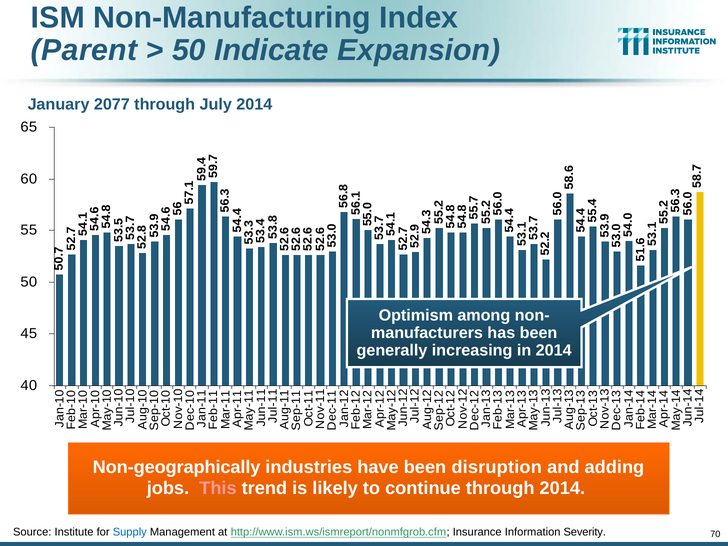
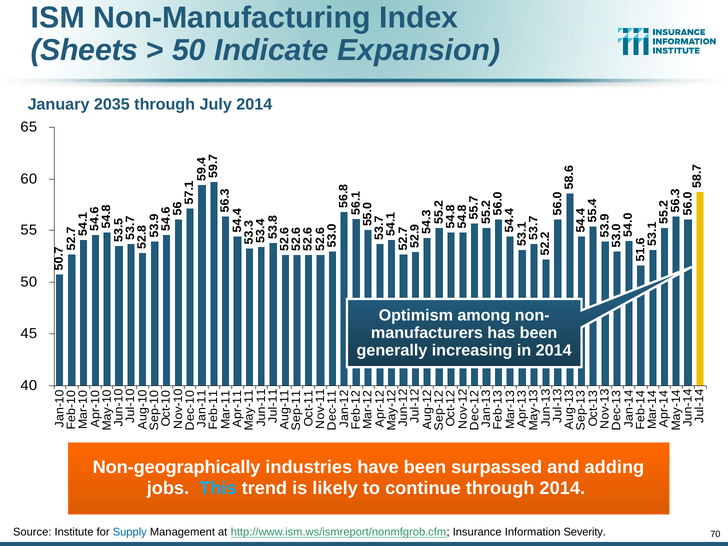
Parent: Parent -> Sheets
2077: 2077 -> 2035
disruption: disruption -> surpassed
This colour: pink -> light blue
